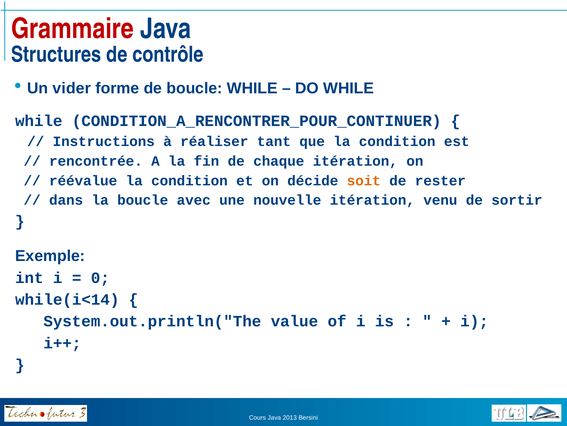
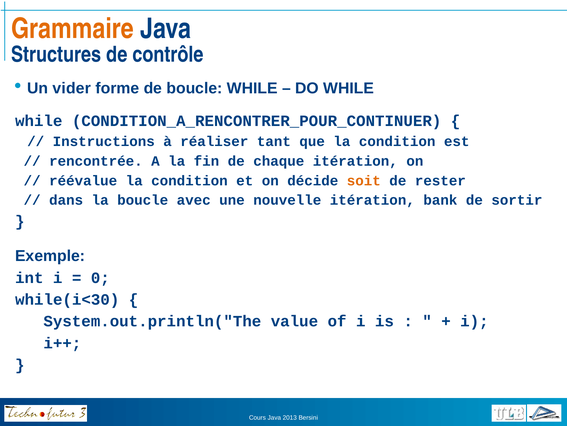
Grammaire colour: red -> orange
venu: venu -> bank
while(i<14: while(i<14 -> while(i<30
